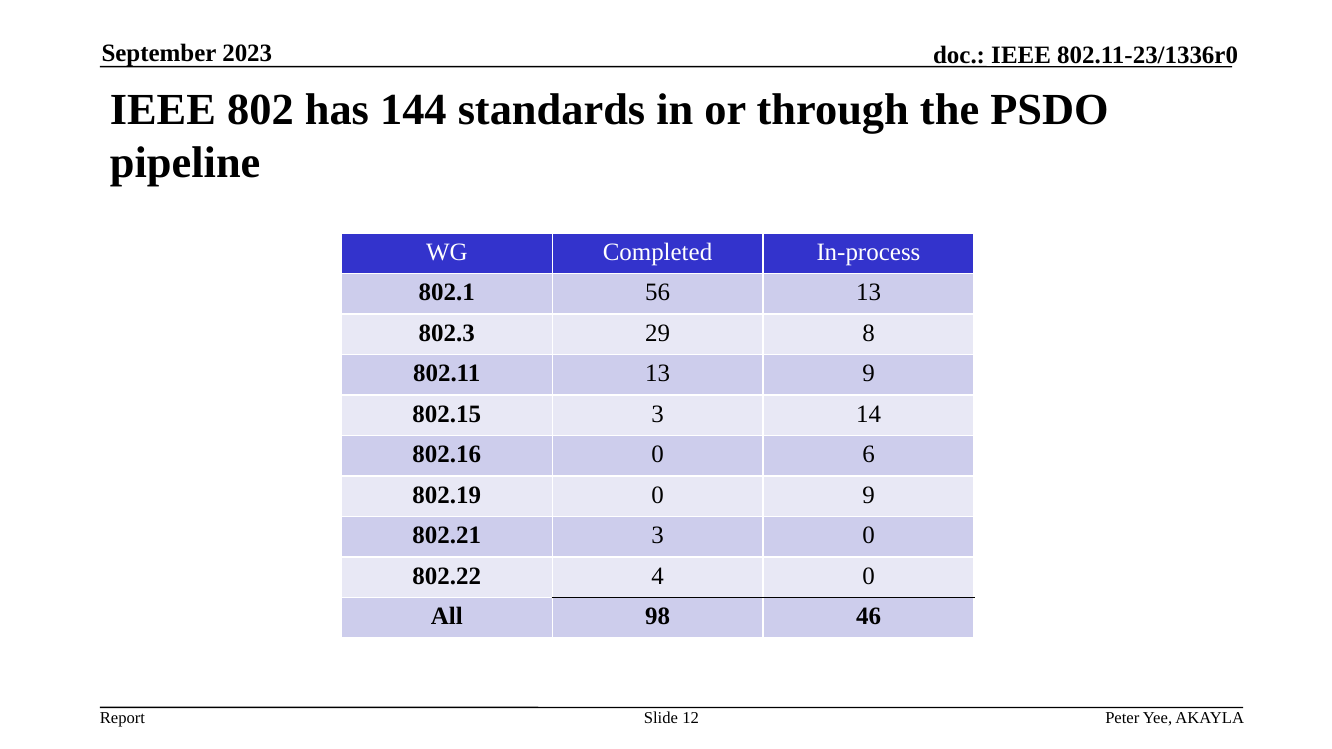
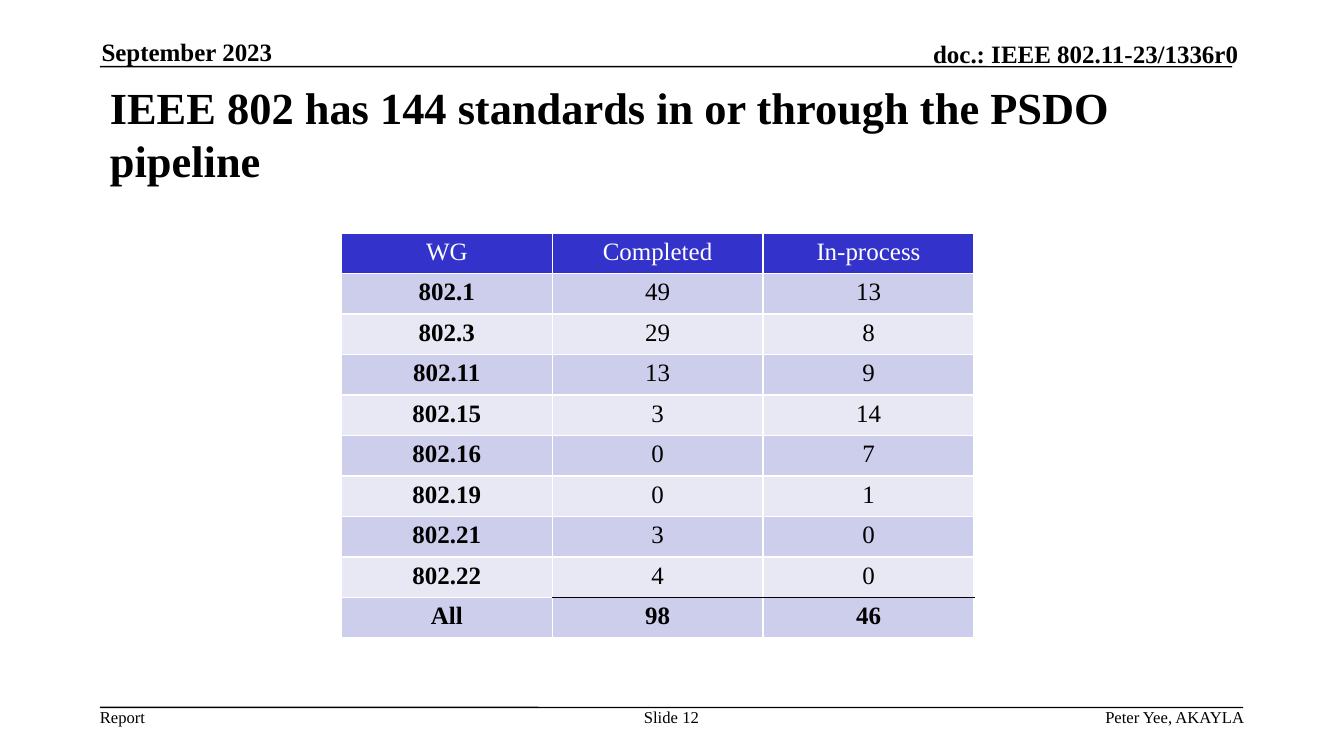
56: 56 -> 49
6: 6 -> 7
0 9: 9 -> 1
